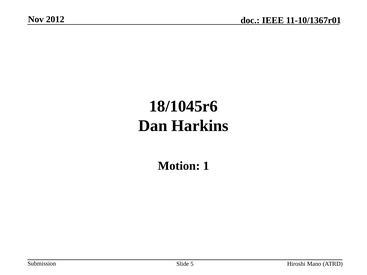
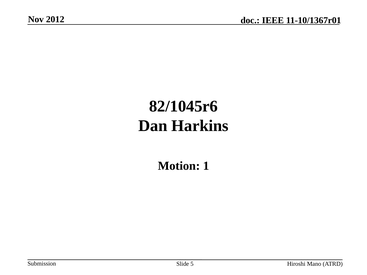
18/1045r6: 18/1045r6 -> 82/1045r6
